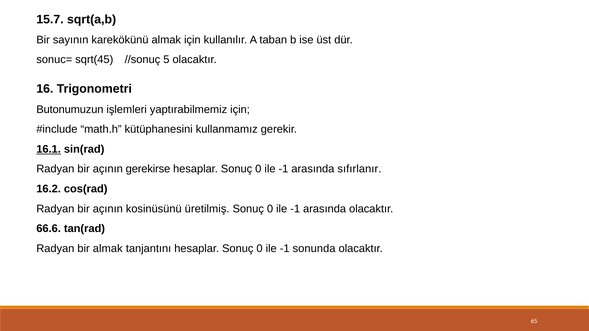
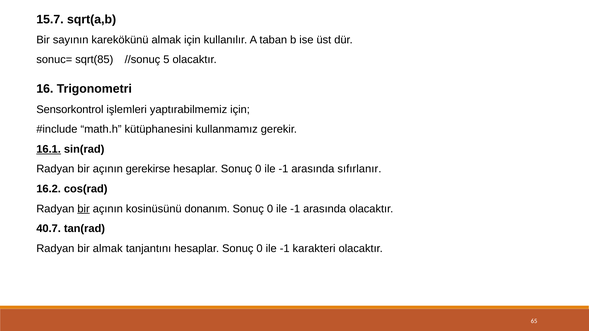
sqrt(45: sqrt(45 -> sqrt(85
Butonumuzun: Butonumuzun -> Sensorkontrol
bir at (84, 209) underline: none -> present
üretilmiş: üretilmiş -> donanım
66.6: 66.6 -> 40.7
sonunda: sonunda -> karakteri
